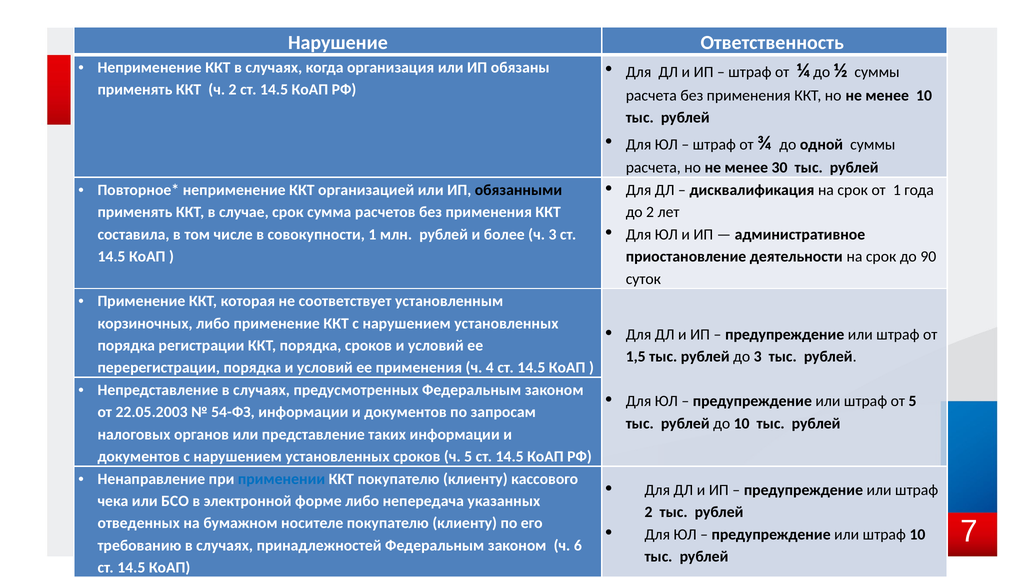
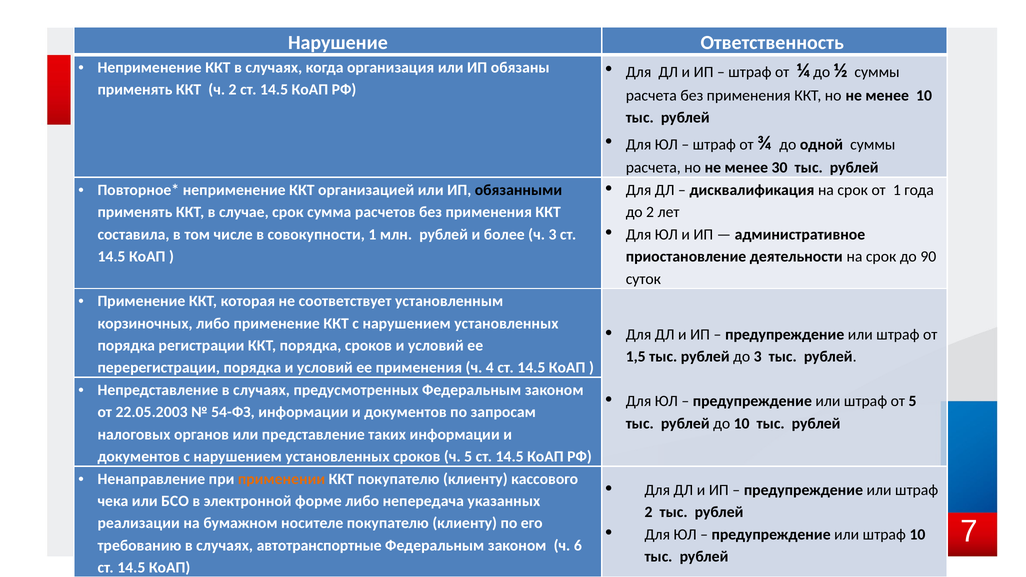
применении colour: blue -> orange
отведенных: отведенных -> реализации
принадлежностей: принадлежностей -> автотранспортные
